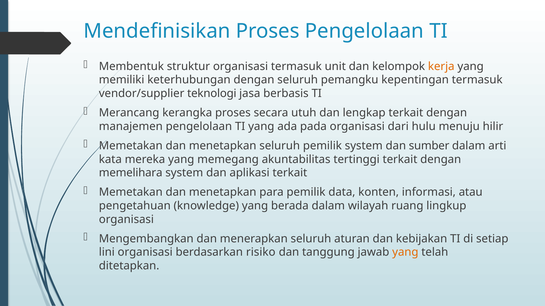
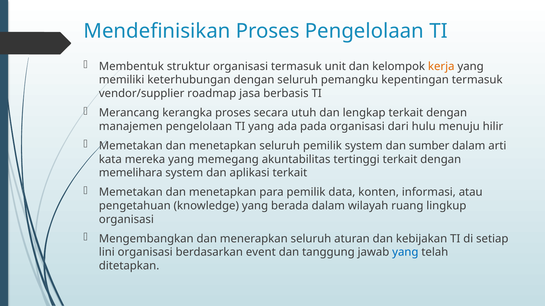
teknologi: teknologi -> roadmap
risiko: risiko -> event
yang at (405, 253) colour: orange -> blue
